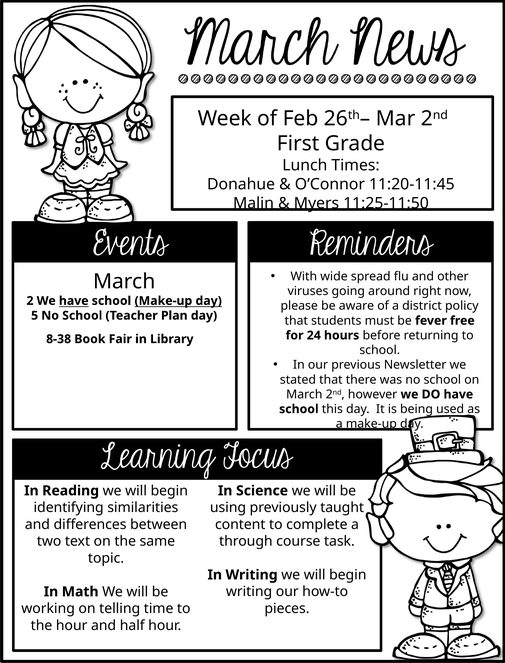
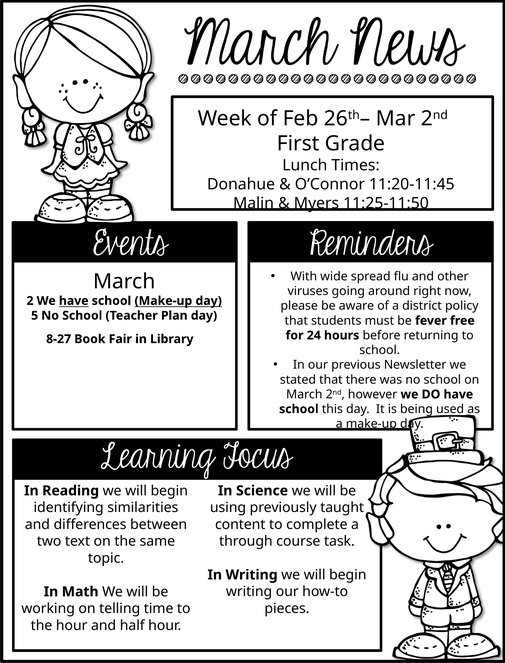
8-38: 8-38 -> 8-27
